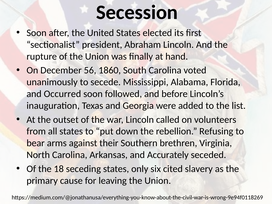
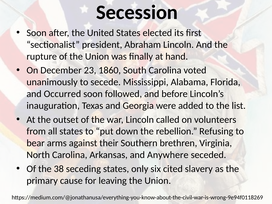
56: 56 -> 23
Accurately: Accurately -> Anywhere
18: 18 -> 38
